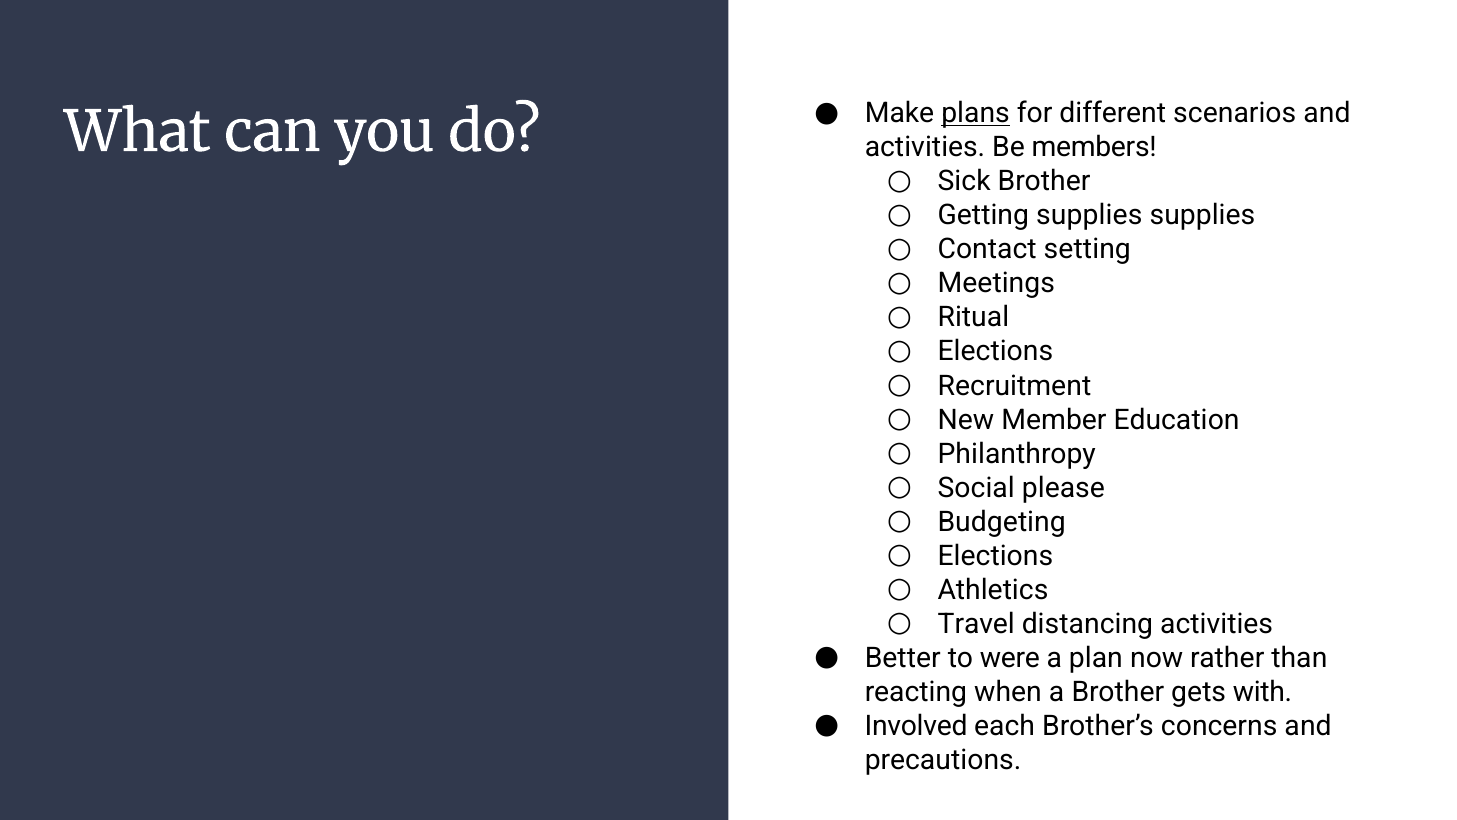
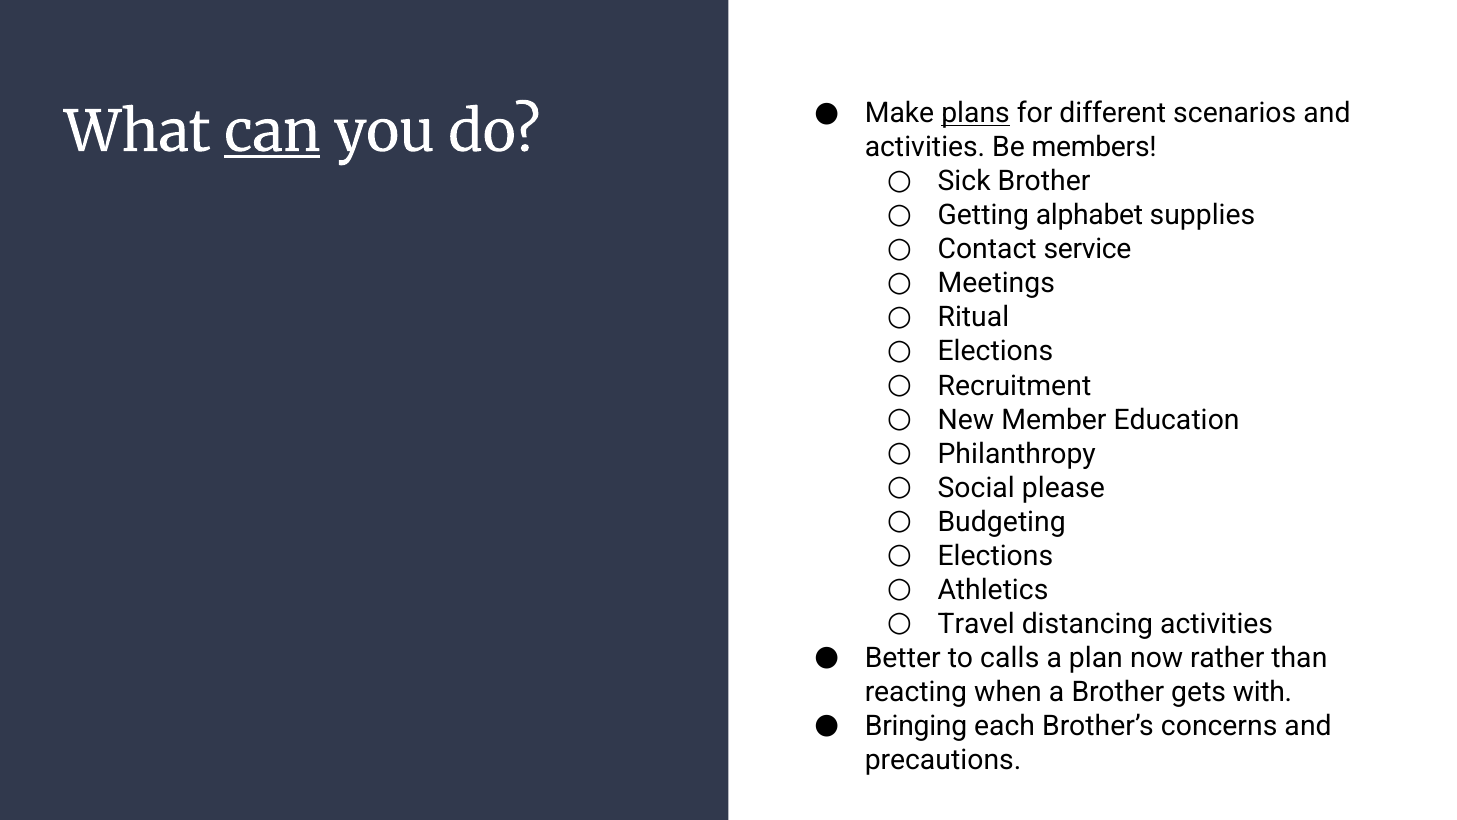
can underline: none -> present
Getting supplies: supplies -> alphabet
setting: setting -> service
were: were -> calls
Involved: Involved -> Bringing
